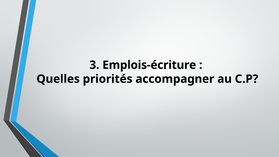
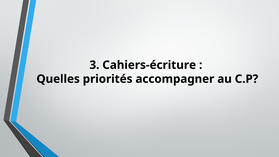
Emplois-écriture: Emplois-écriture -> Cahiers-écriture
